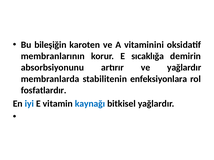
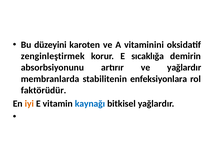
bileşiğin: bileşiğin -> düzeyini
membranlarının: membranlarının -> zenginleştirmek
fosfatlardır: fosfatlardır -> faktörüdür
iyi colour: blue -> orange
